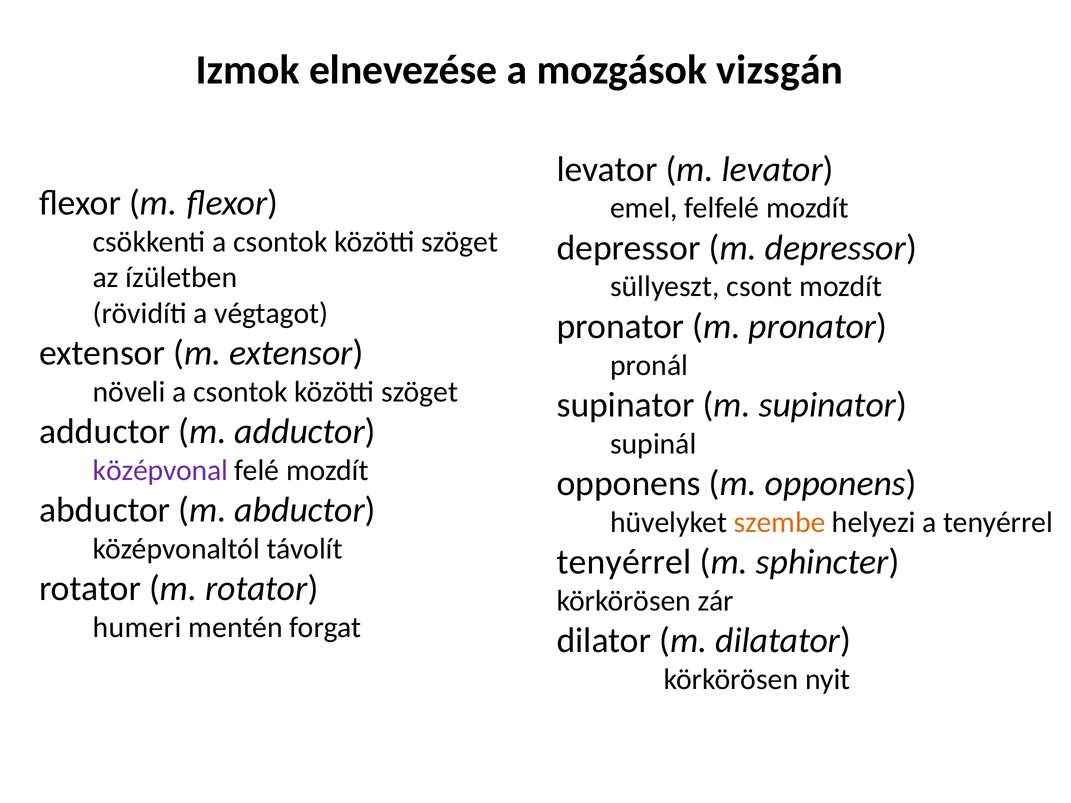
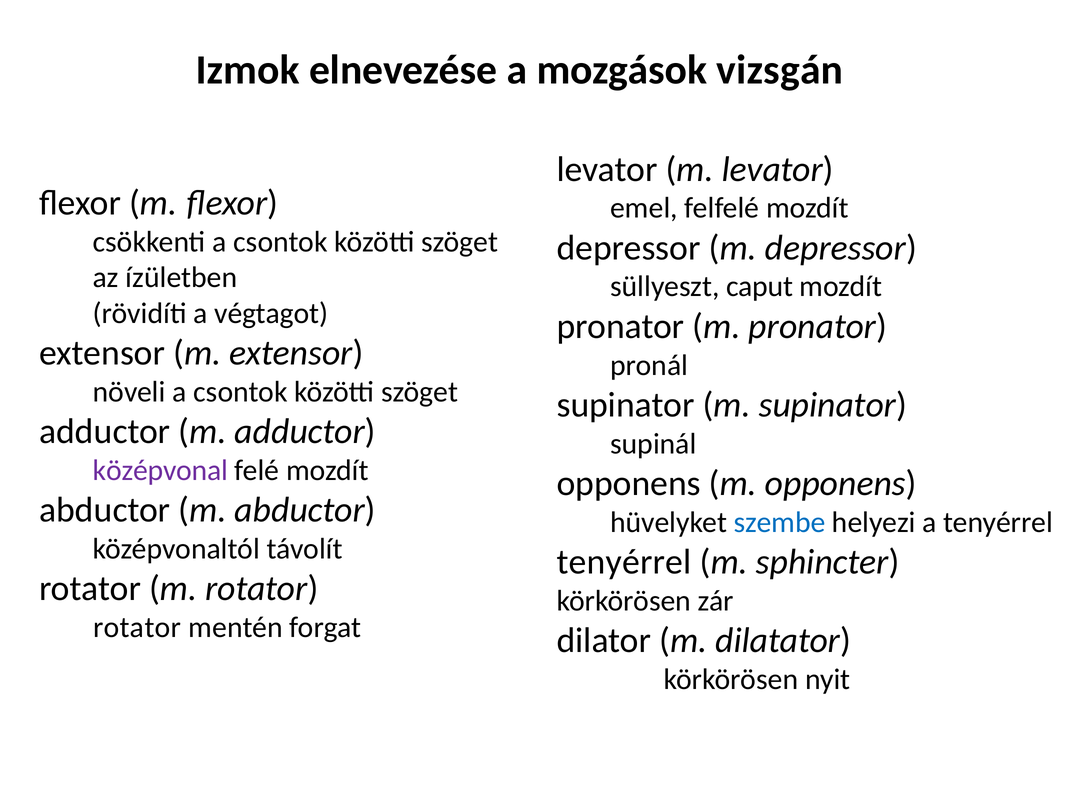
csont: csont -> caput
szembe colour: orange -> blue
humeri at (137, 628): humeri -> rotator
